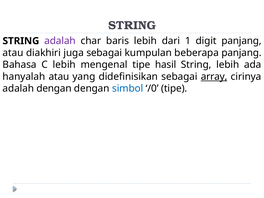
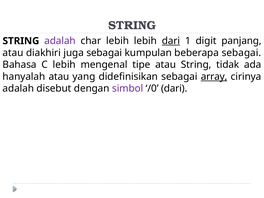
char baris: baris -> lebih
dari at (171, 41) underline: none -> present
beberapa panjang: panjang -> sebagai
tipe hasil: hasil -> atau
String lebih: lebih -> tidak
adalah dengan: dengan -> disebut
simbol colour: blue -> purple
/0 tipe: tipe -> dari
